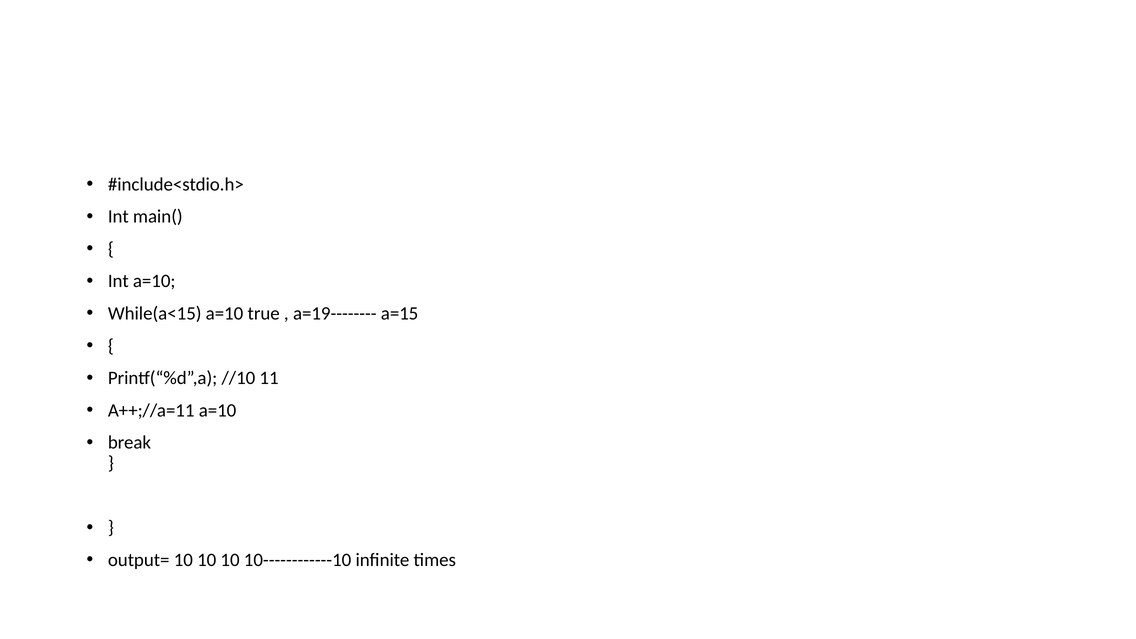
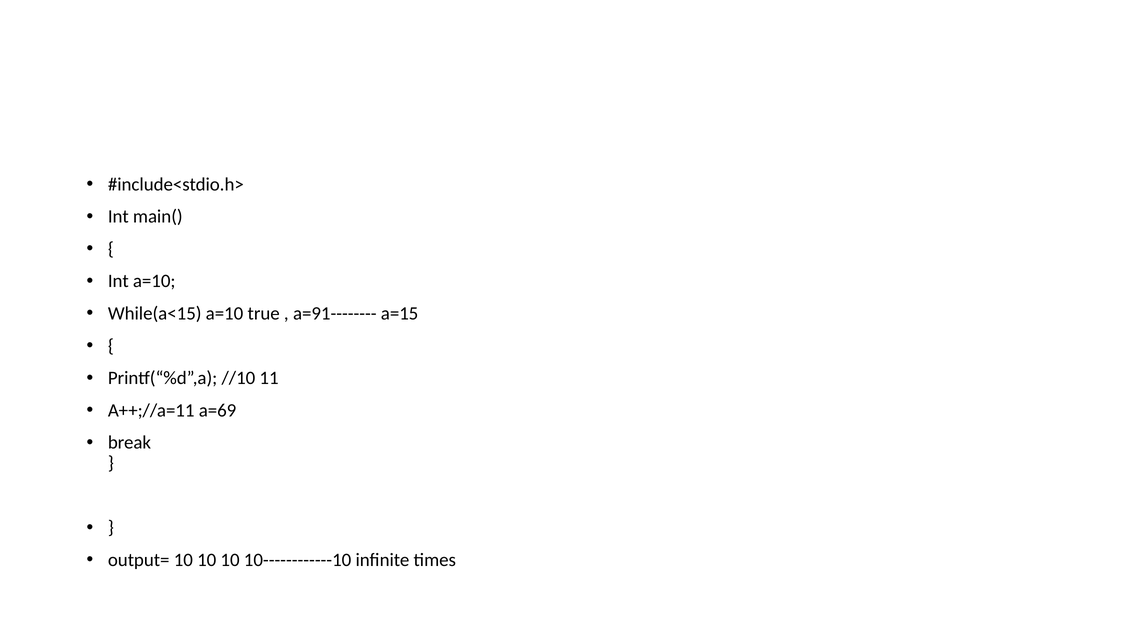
a=19--------: a=19-------- -> a=91--------
A++;//a=11 a=10: a=10 -> a=69
